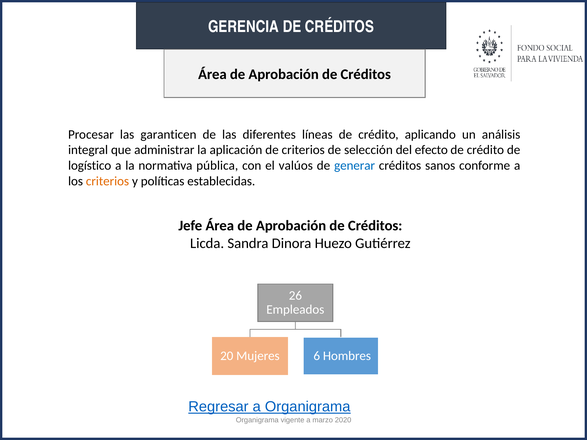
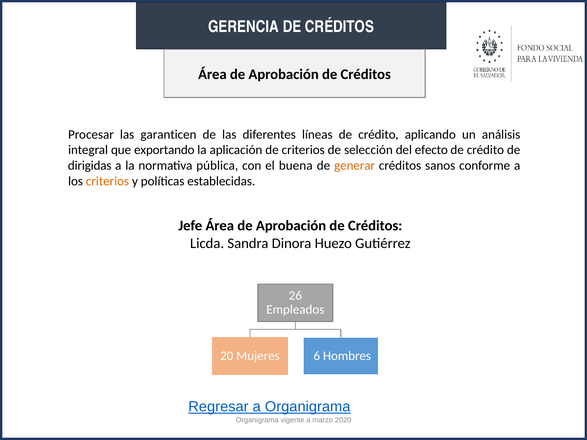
administrar: administrar -> exportando
logístico: logístico -> dirigidas
valúos: valúos -> buena
generar colour: blue -> orange
